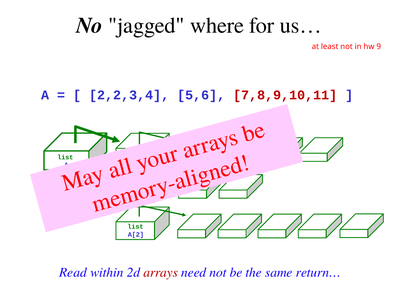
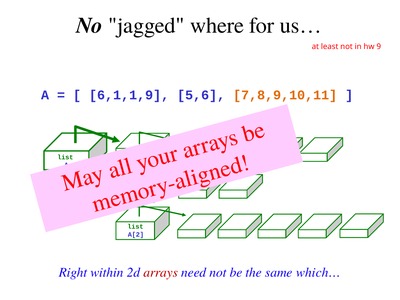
2,2,3,4: 2,2,3,4 -> 6,1,1,9
7,8,9,10,11 colour: red -> orange
Read: Read -> Right
return…: return… -> which…
